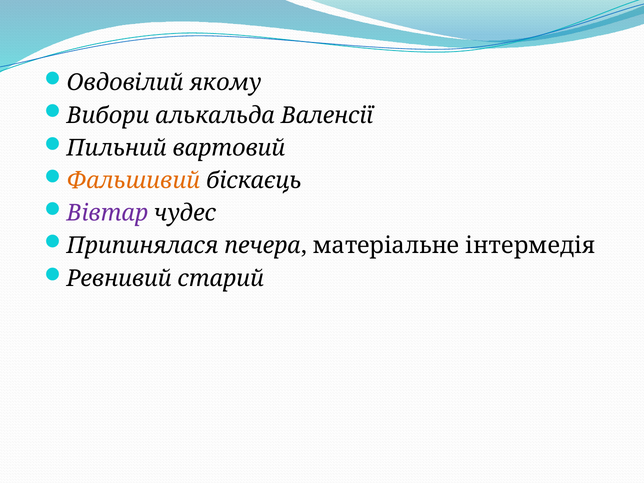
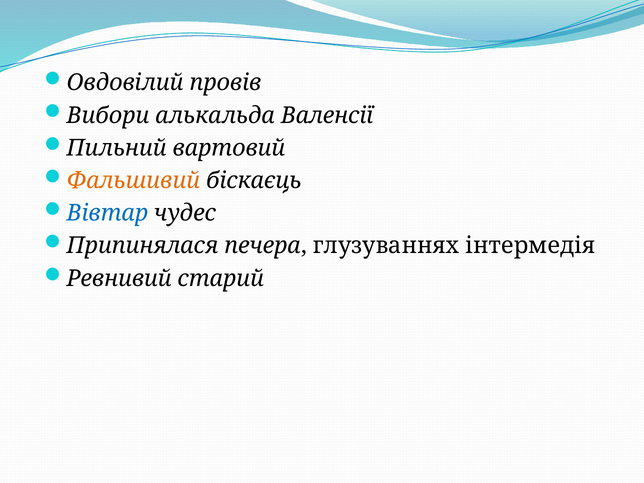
якому: якому -> провів
Вівтар colour: purple -> blue
матеріальне: матеріальне -> глузуваннях
